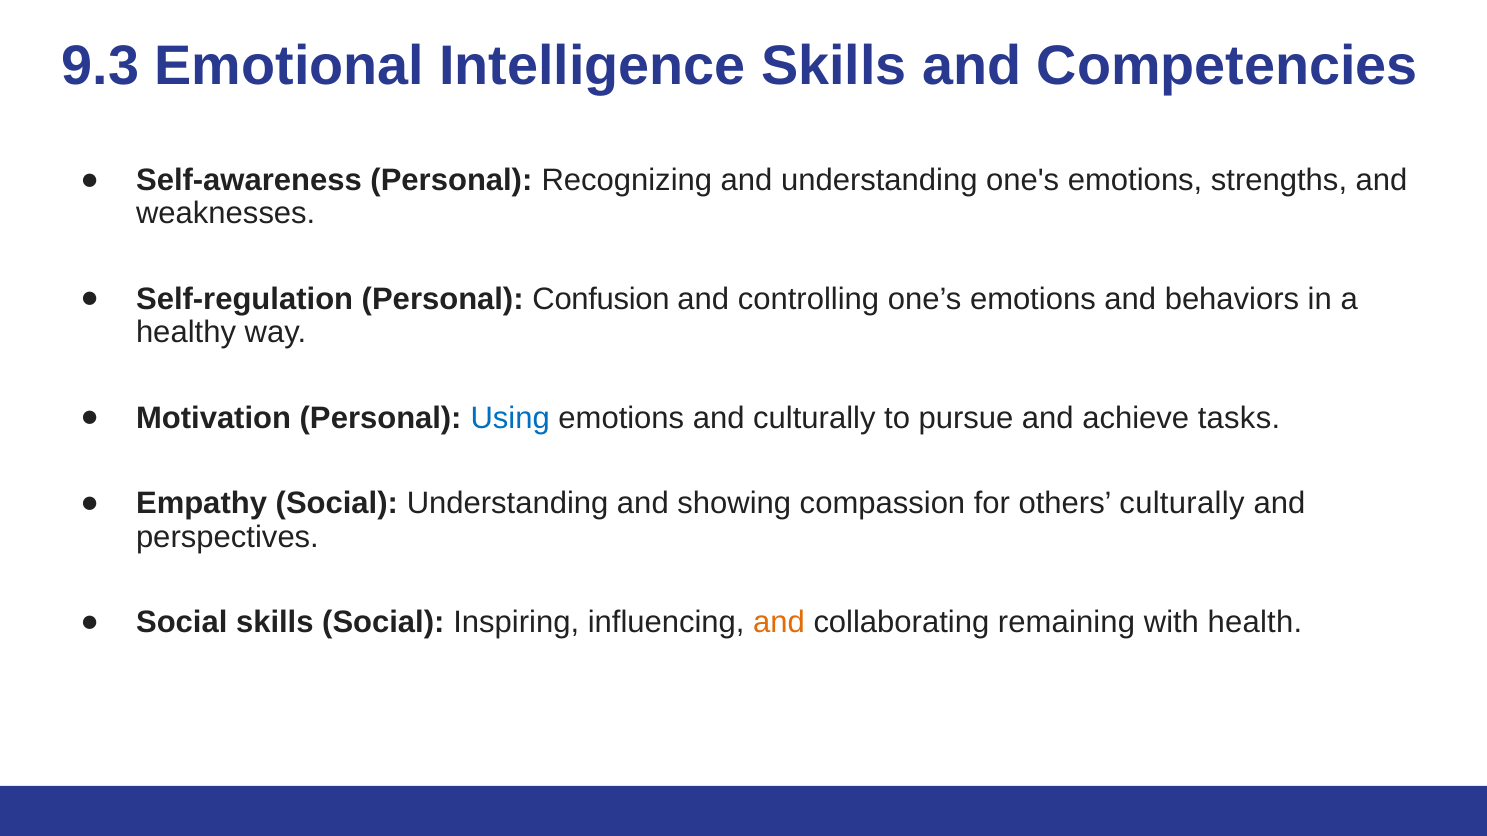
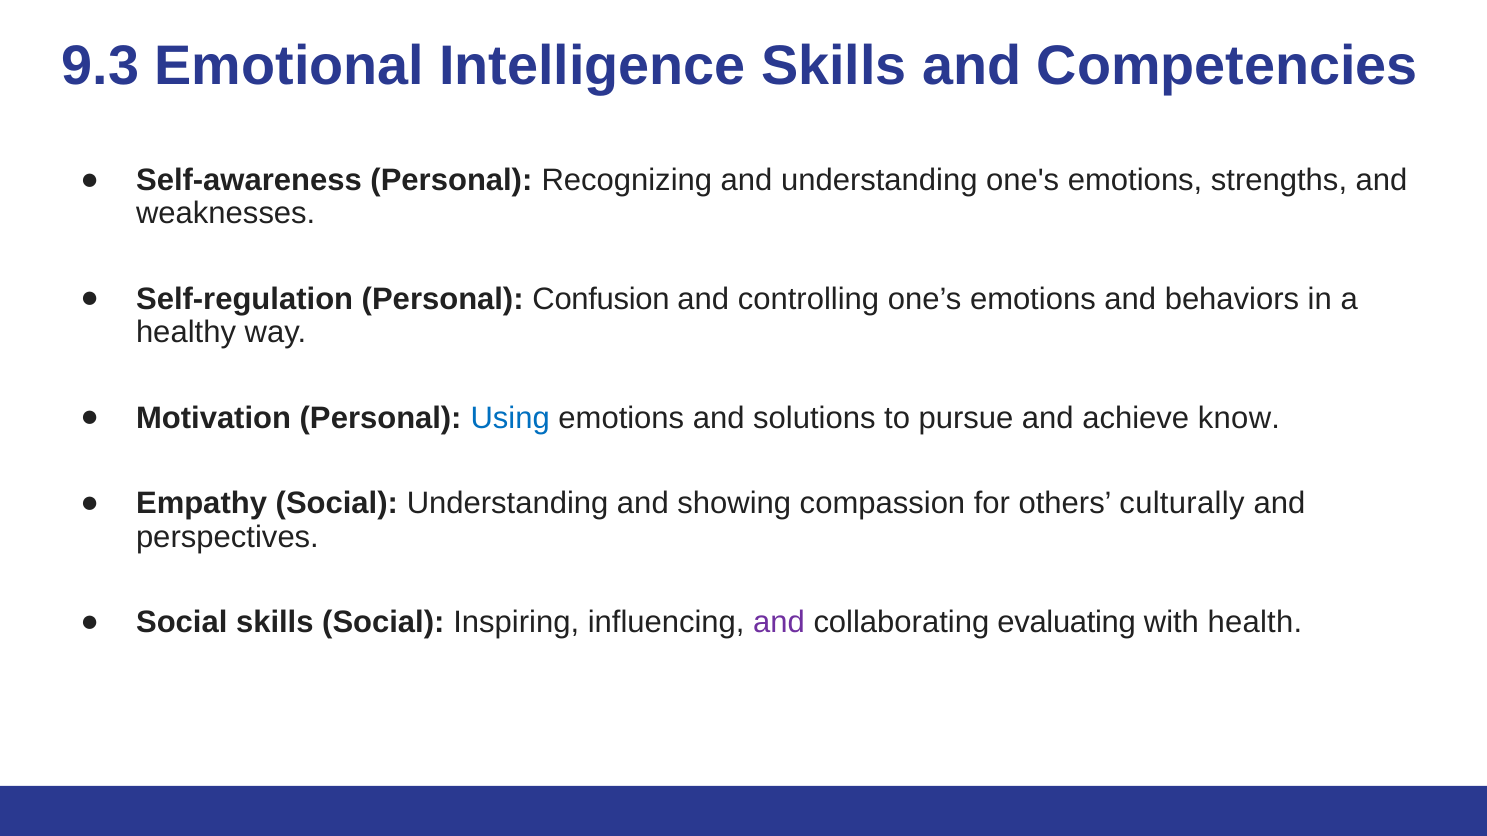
and culturally: culturally -> solutions
tasks: tasks -> know
and at (779, 623) colour: orange -> purple
remaining: remaining -> evaluating
